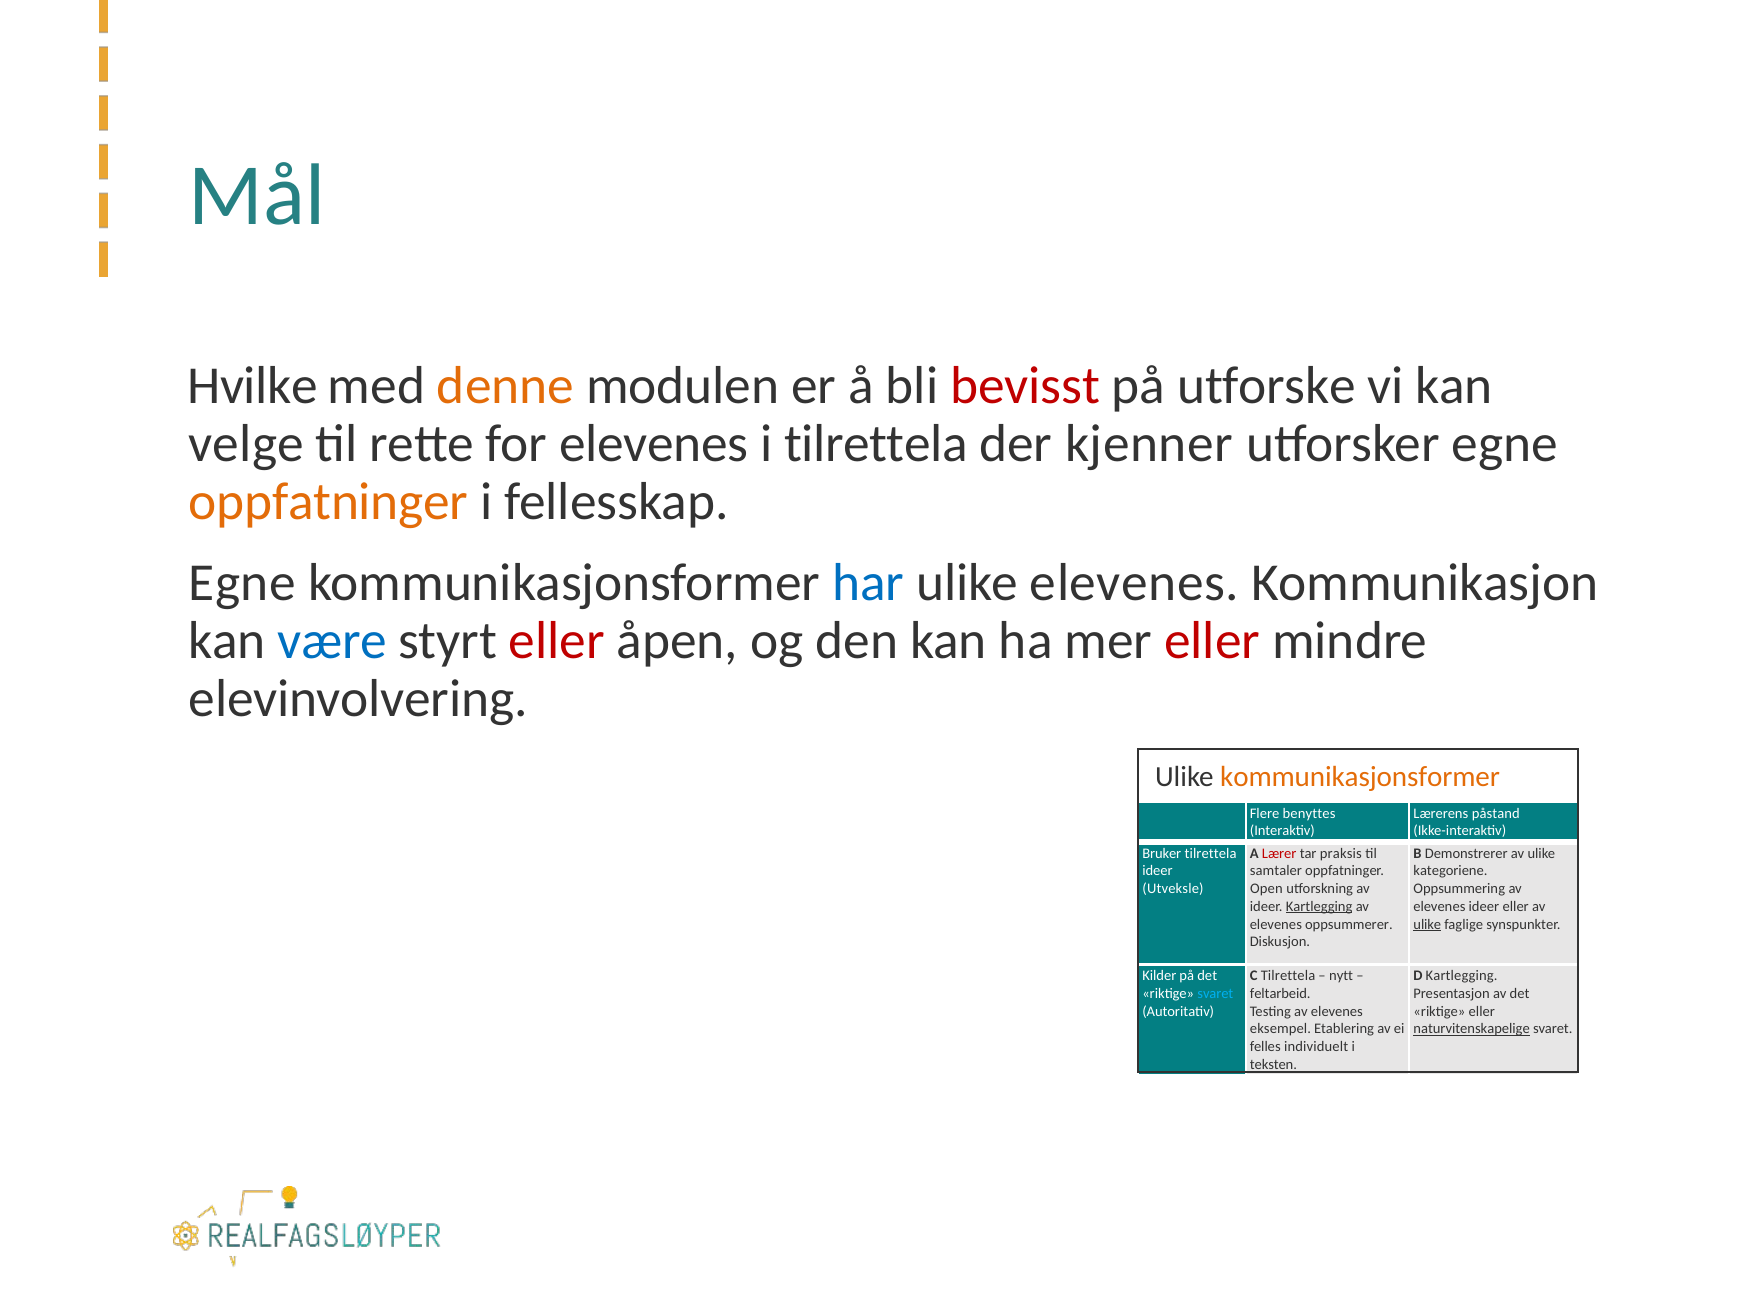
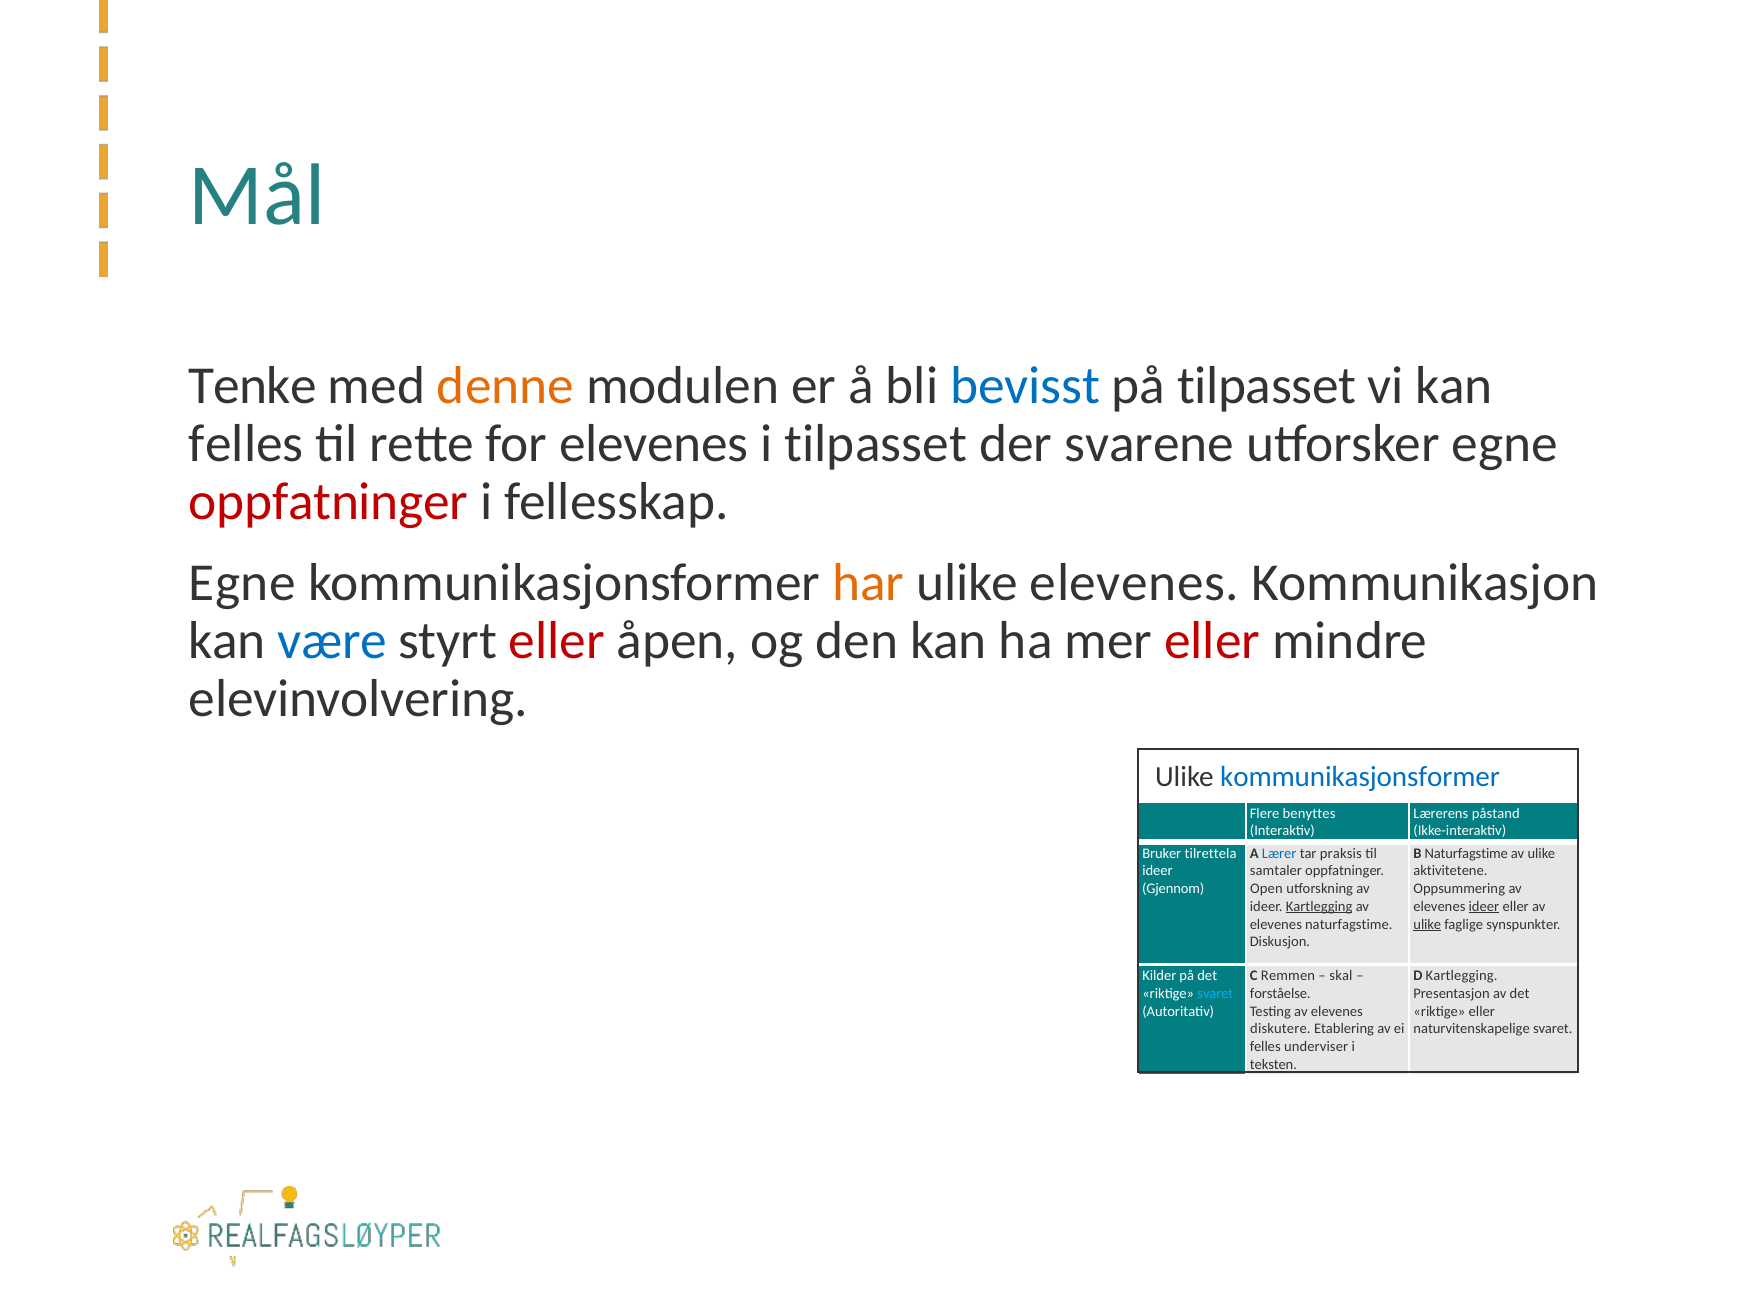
Hvilke: Hvilke -> Tenke
bevisst colour: red -> blue
på utforske: utforske -> tilpasset
velge at (246, 444): velge -> felles
i tilrettela: tilrettela -> tilpasset
kjenner: kjenner -> svarene
oppfatninger at (329, 501) colour: orange -> red
har colour: blue -> orange
kommunikasjonsformer at (1360, 777) colour: orange -> blue
Lærer colour: red -> blue
B Demonstrerer: Demonstrerer -> Naturfagstime
kategoriene: kategoriene -> aktivitetene
Utveksle: Utveksle -> Gjennom
ideer at (1484, 906) underline: none -> present
elevenes oppsummerer: oppsummerer -> naturfagstime
C Tilrettela: Tilrettela -> Remmen
nytt: nytt -> skal
feltarbeid: feltarbeid -> forståelse
eksempel: eksempel -> diskutere
naturvitenskapelige underline: present -> none
individuelt: individuelt -> underviser
